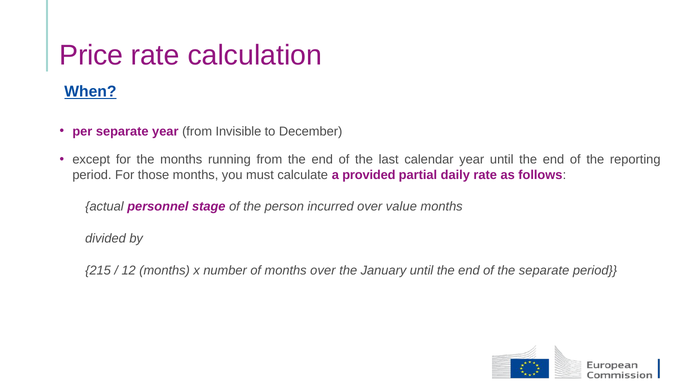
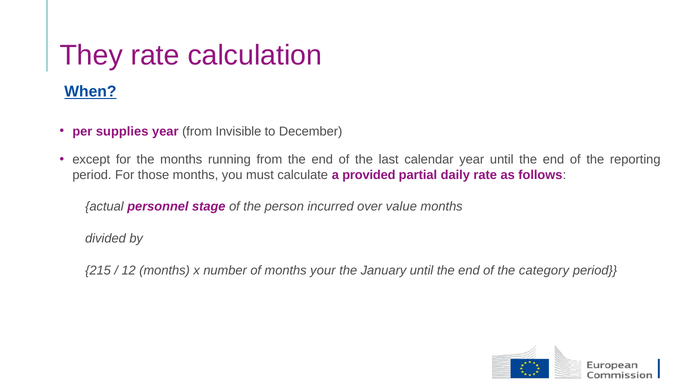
Price: Price -> They
per separate: separate -> supplies
months over: over -> your
the separate: separate -> category
